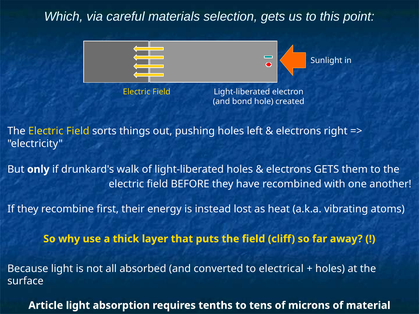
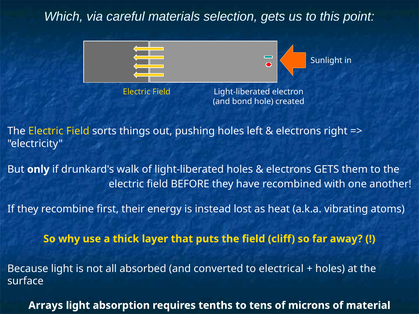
Article: Article -> Arrays
